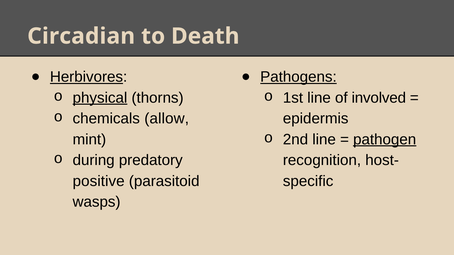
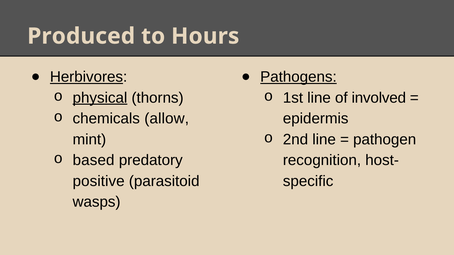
Circadian: Circadian -> Produced
Death: Death -> Hours
pathogen underline: present -> none
during: during -> based
